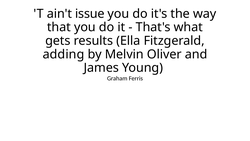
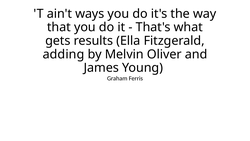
issue: issue -> ways
